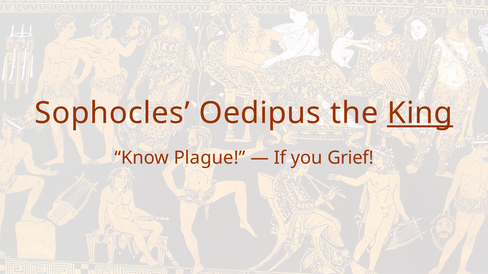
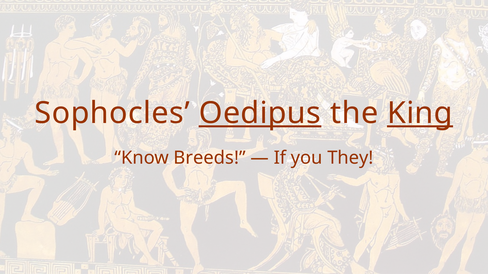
Oedipus underline: none -> present
Plague: Plague -> Breeds
Grief: Grief -> They
